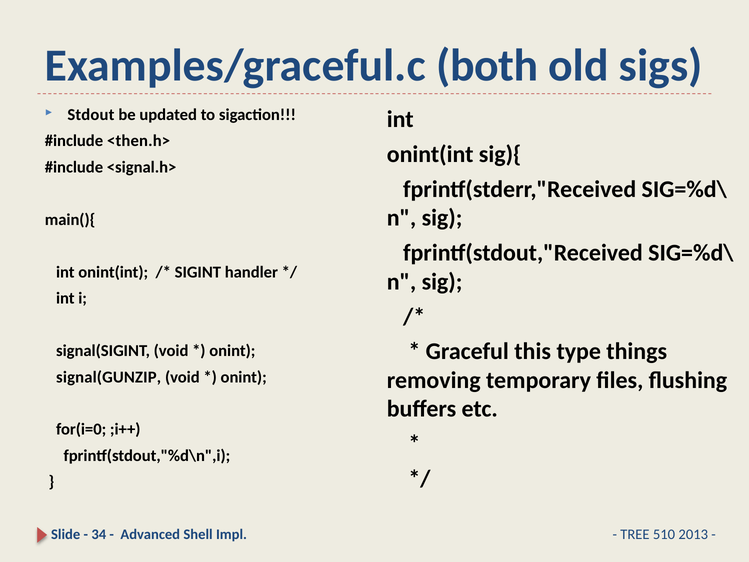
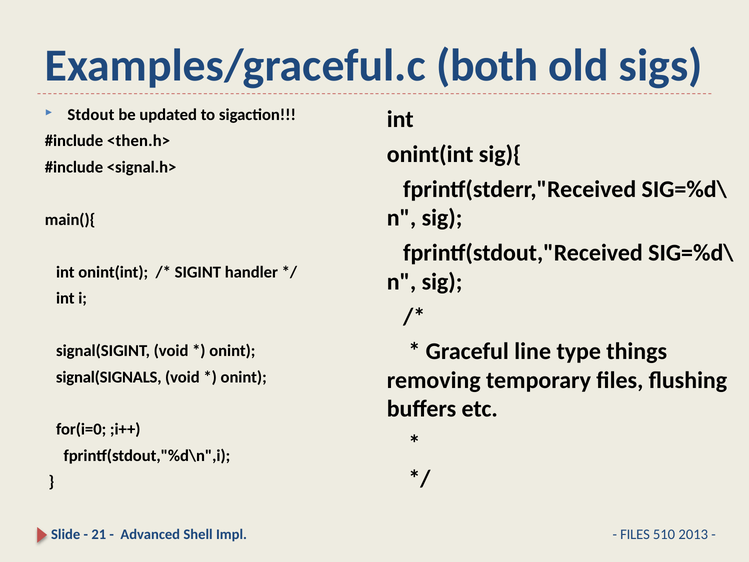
this: this -> line
signal(GUNZIP: signal(GUNZIP -> signal(SIGNALS
34: 34 -> 21
TREE at (635, 534): TREE -> FILES
